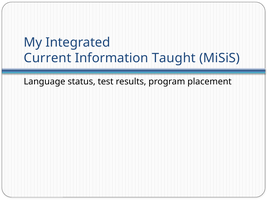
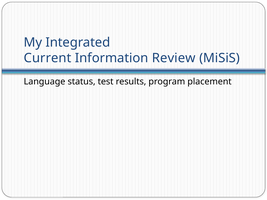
Taught: Taught -> Review
